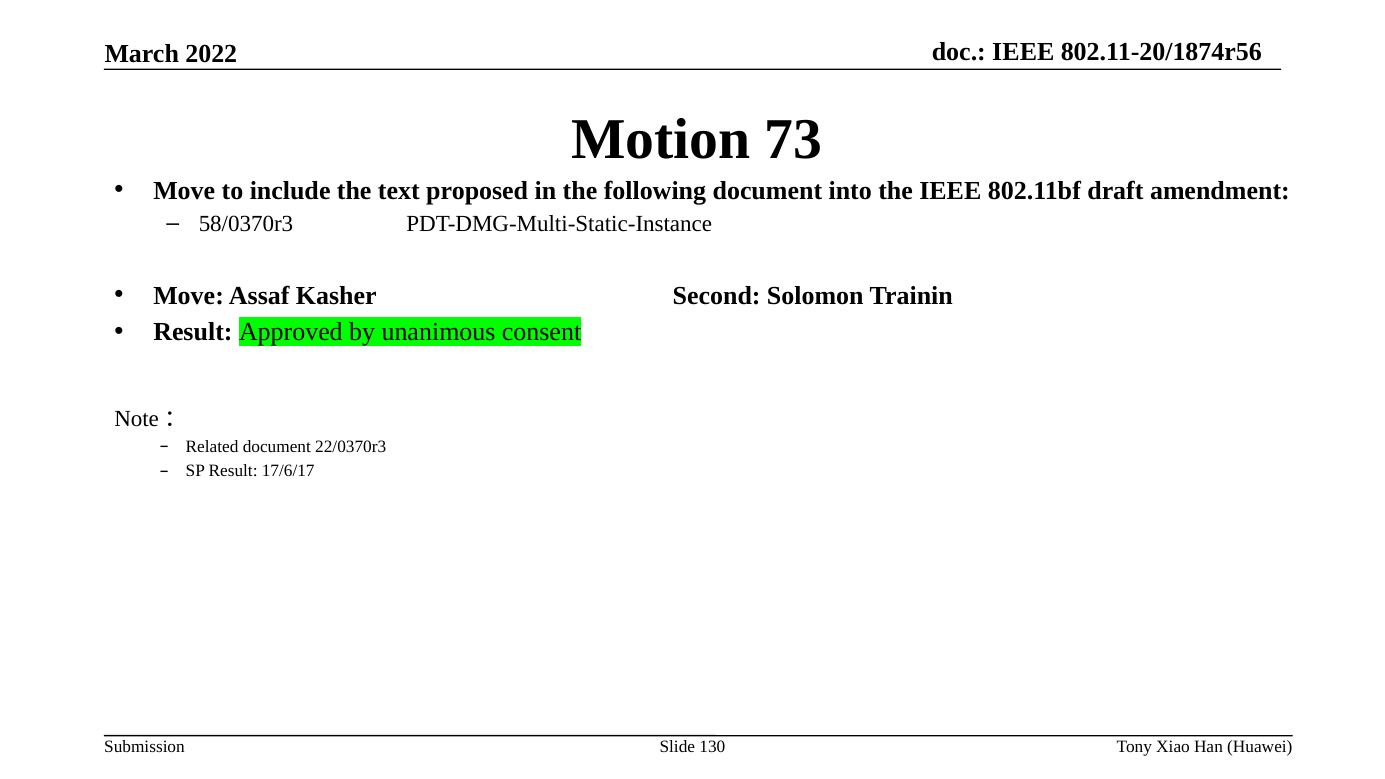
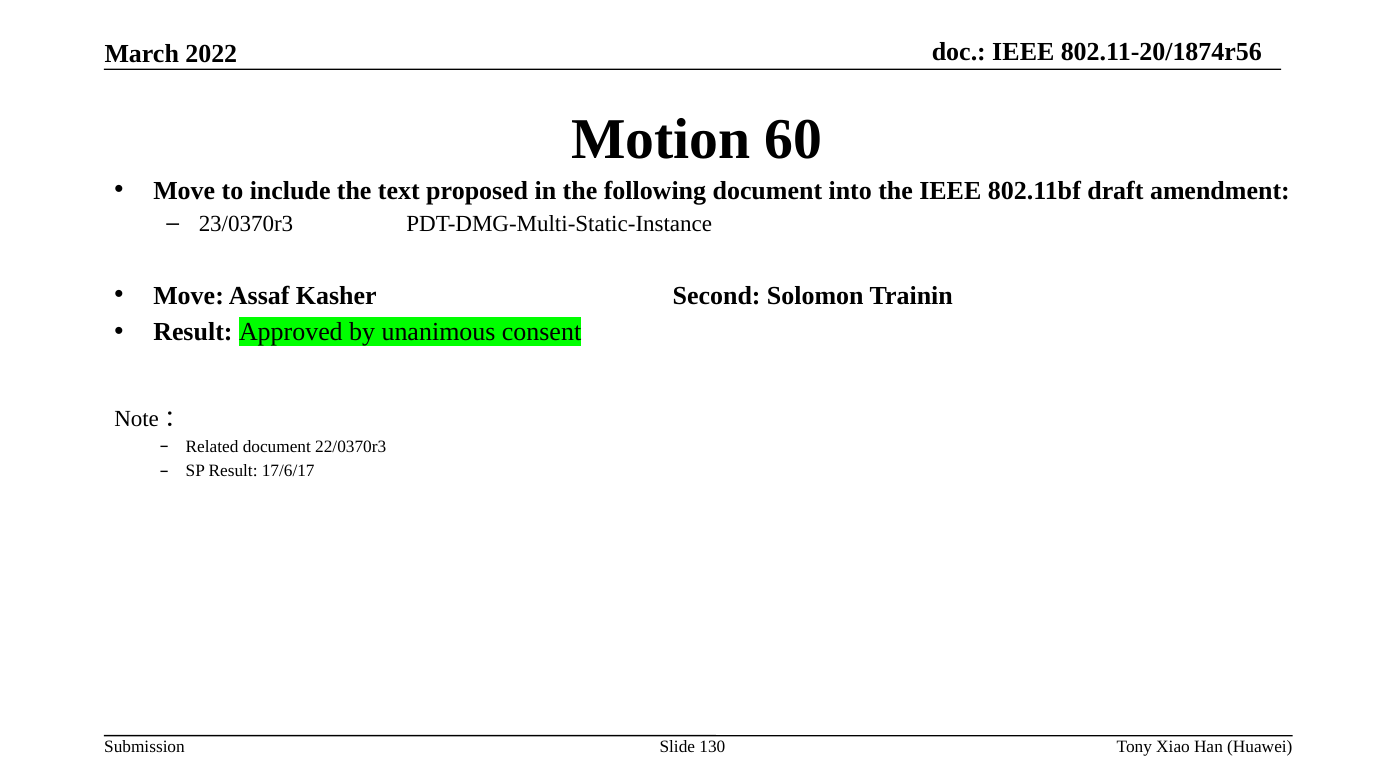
73: 73 -> 60
58/0370r3: 58/0370r3 -> 23/0370r3
